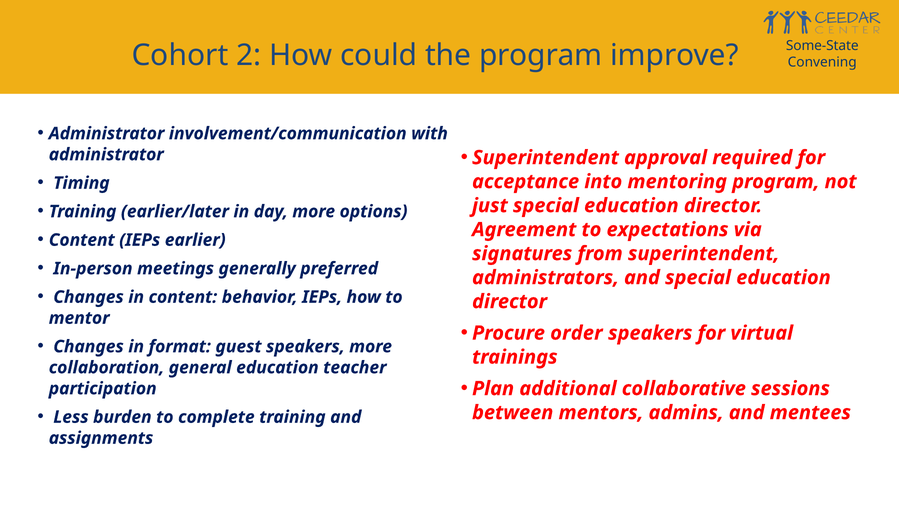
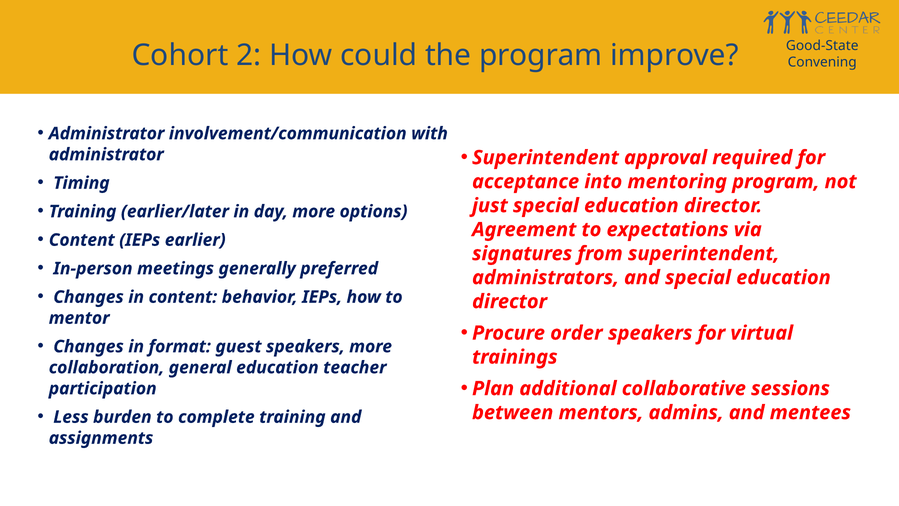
Some-State: Some-State -> Good-State
